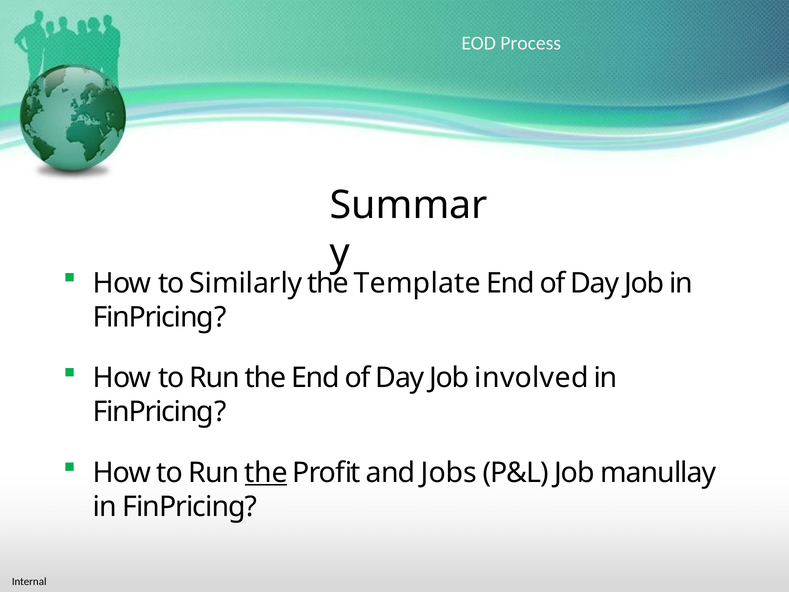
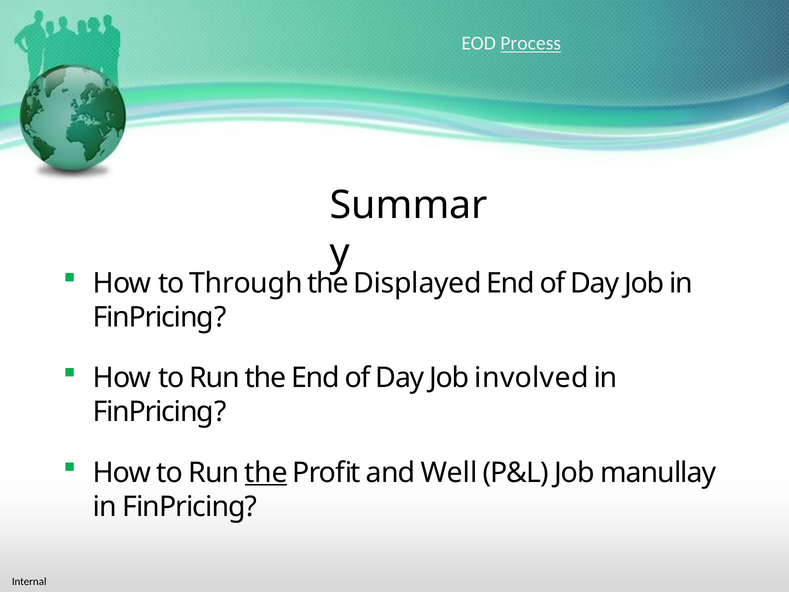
Process underline: none -> present
Similarly: Similarly -> Through
Template: Template -> Displayed
Jobs: Jobs -> Well
